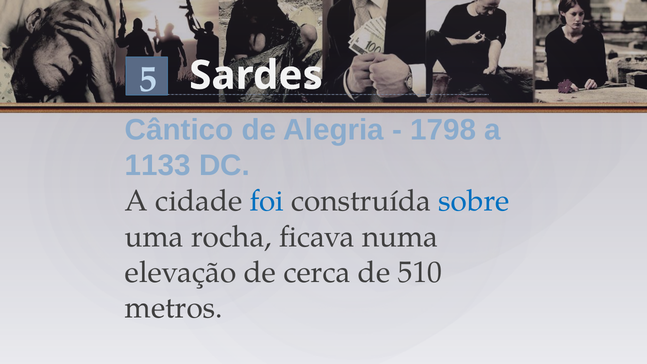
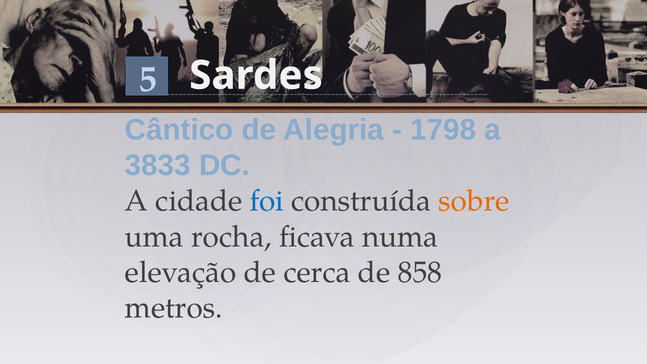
1133: 1133 -> 3833
sobre colour: blue -> orange
510: 510 -> 858
